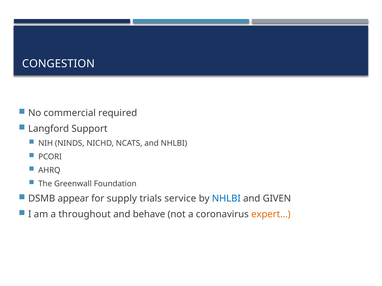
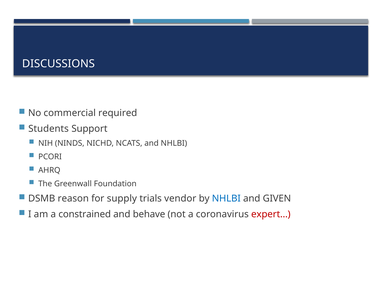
CONGESTION: CONGESTION -> DISCUSSIONS
Langford: Langford -> Students
appear: appear -> reason
service: service -> vendor
throughout: throughout -> constrained
expert… colour: orange -> red
